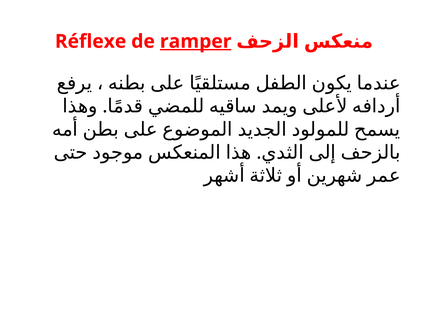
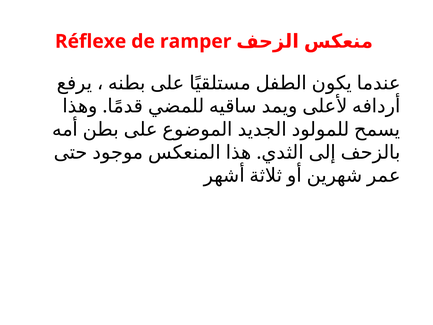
ramper underline: present -> none
